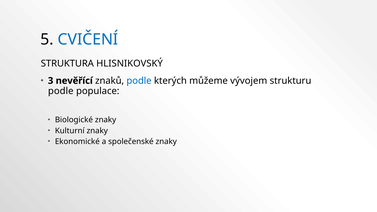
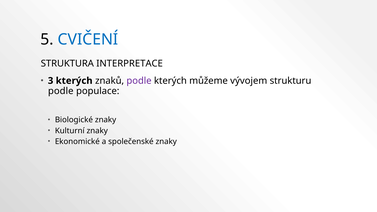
HLISNIKOVSKÝ: HLISNIKOVSKÝ -> INTERPRETACE
3 nevěřící: nevěřící -> kterých
podle at (139, 81) colour: blue -> purple
